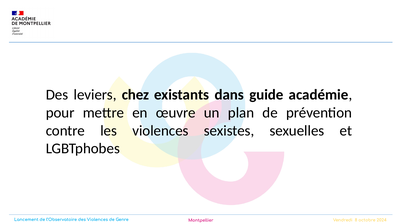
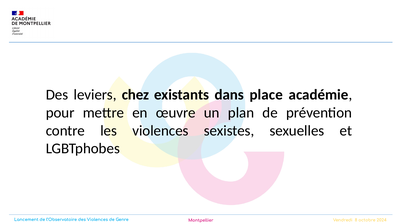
guide: guide -> place
